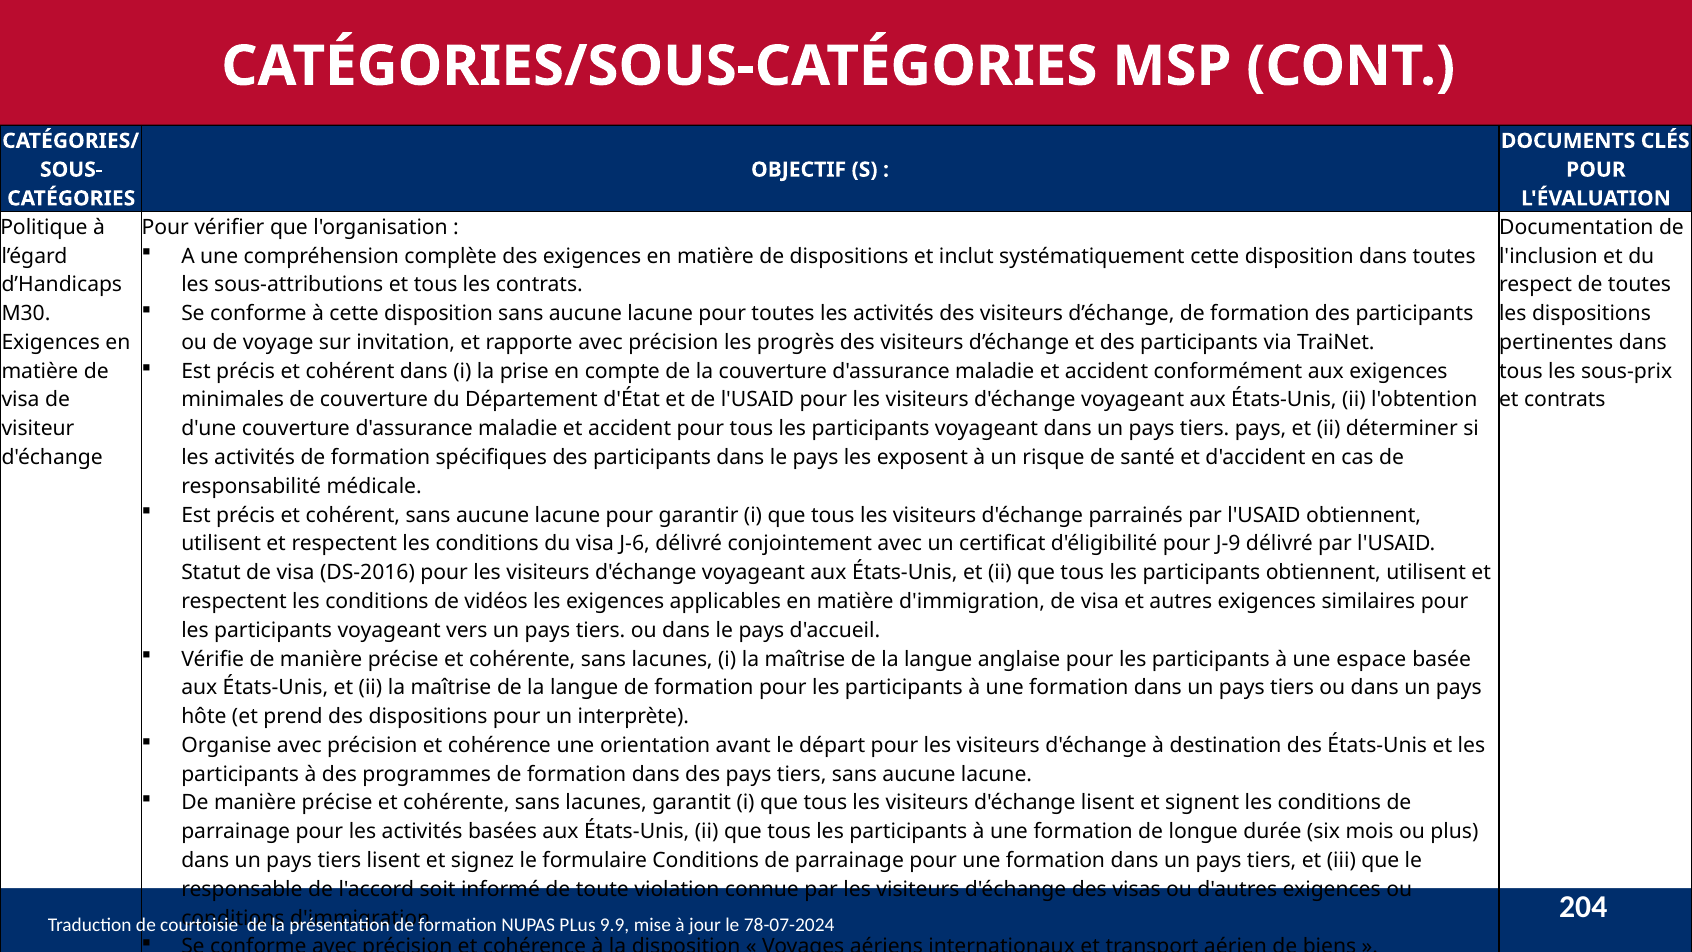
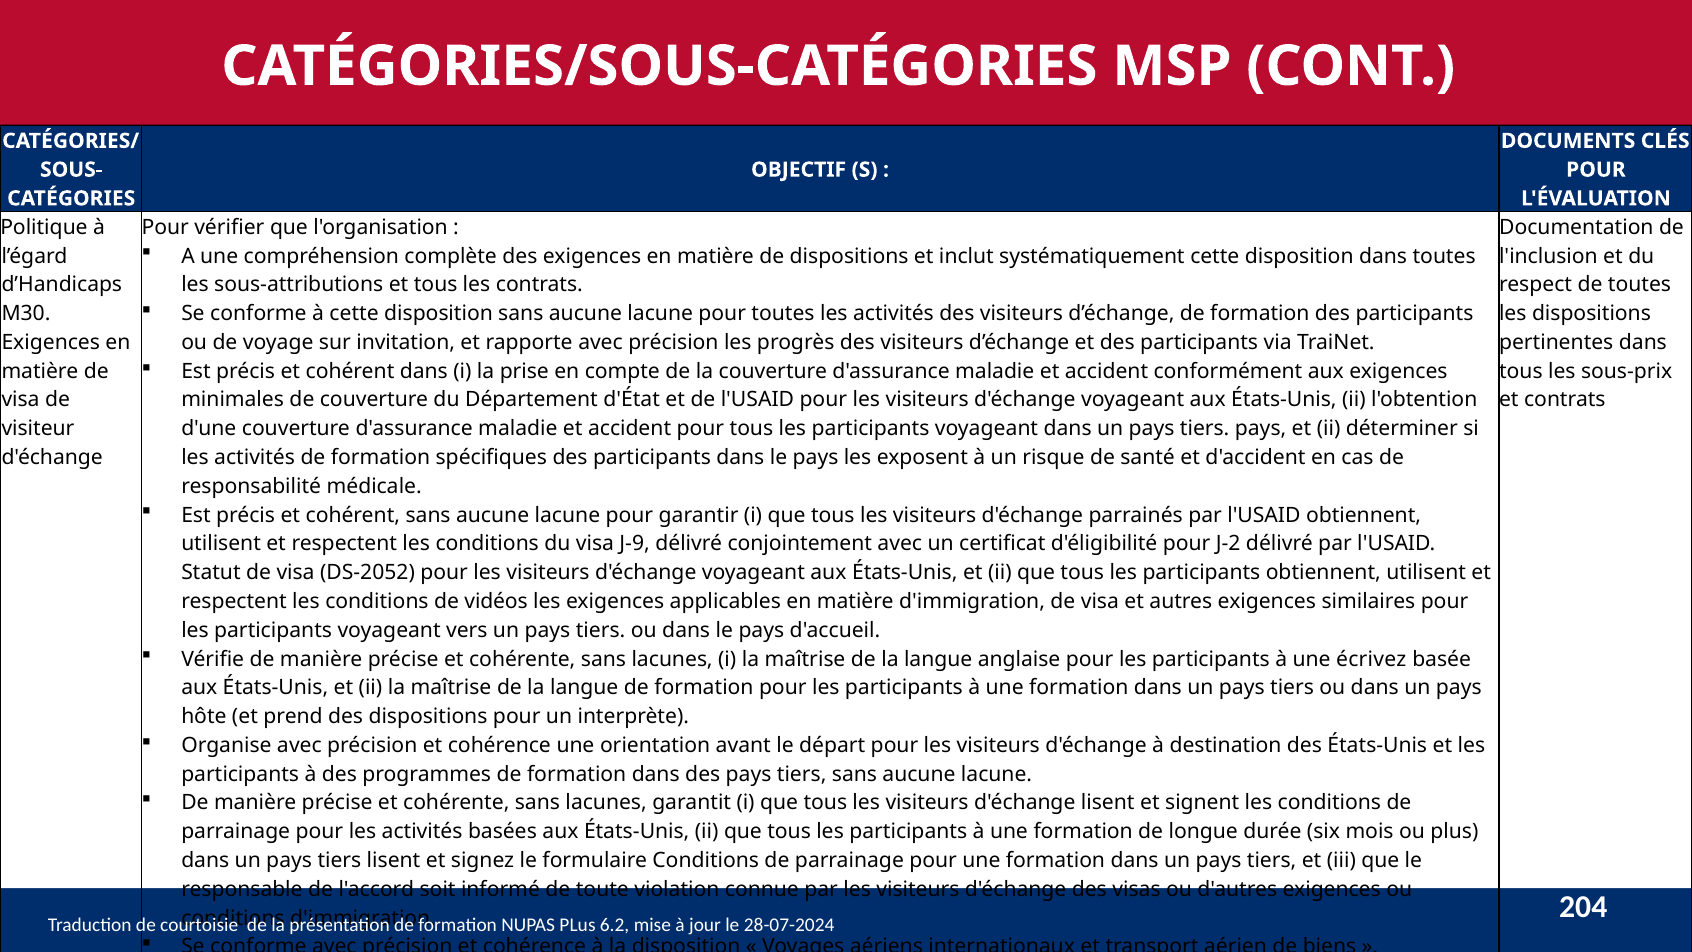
J-6: J-6 -> J-9
J-9: J-9 -> J-2
DS-2016: DS-2016 -> DS-2052
espace: espace -> écrivez
9.9: 9.9 -> 6.2
78-07-2024: 78-07-2024 -> 28-07-2024
